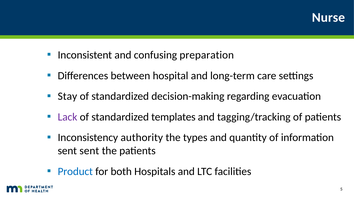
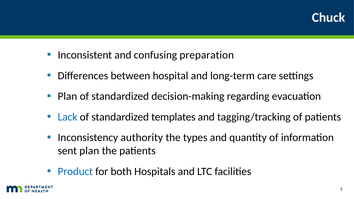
Nurse: Nurse -> Chuck
Stay at (67, 96): Stay -> Plan
Lack colour: purple -> blue
sent sent: sent -> plan
